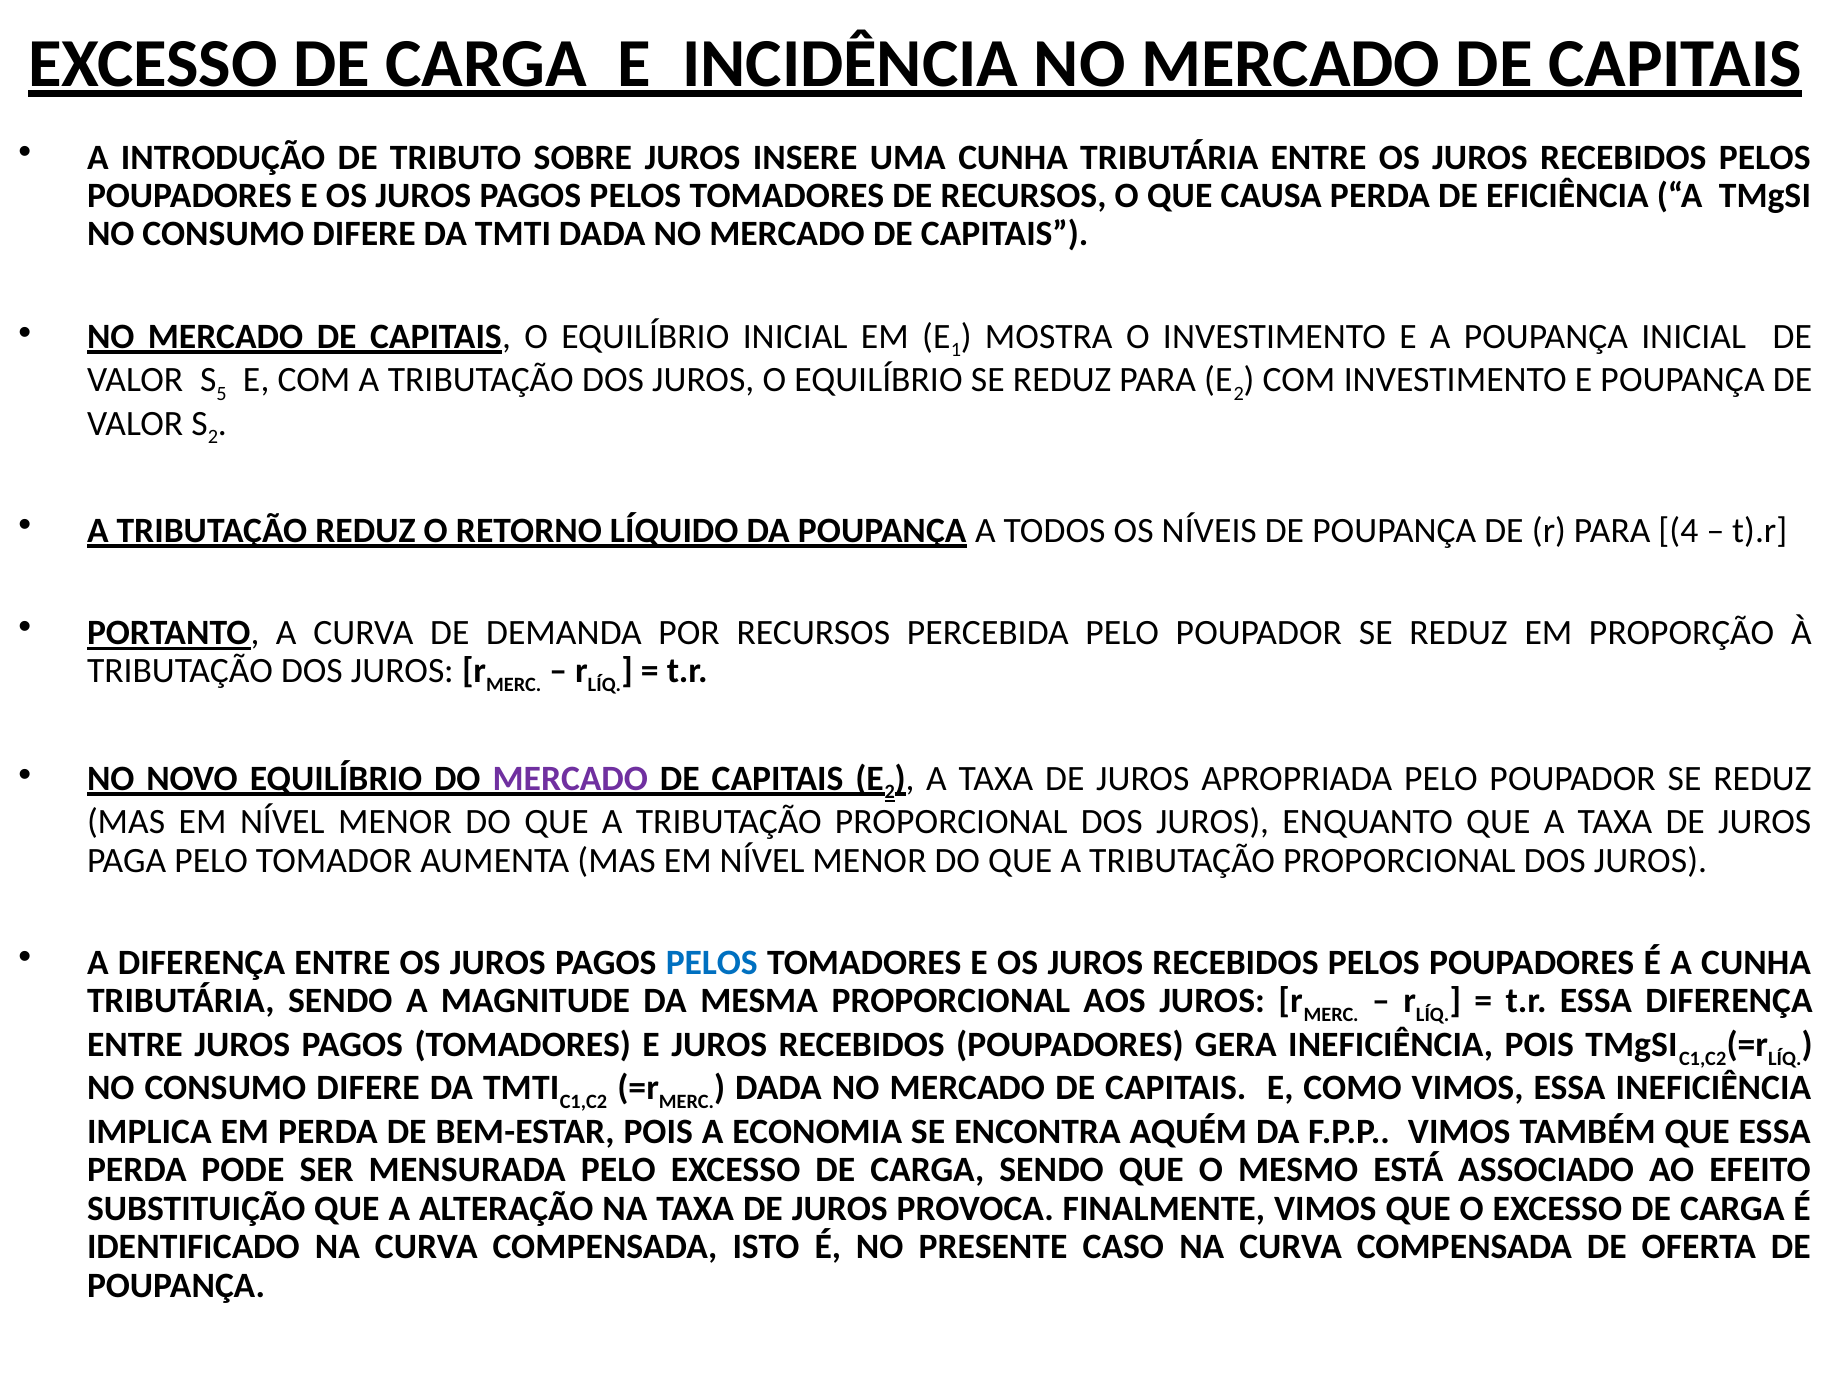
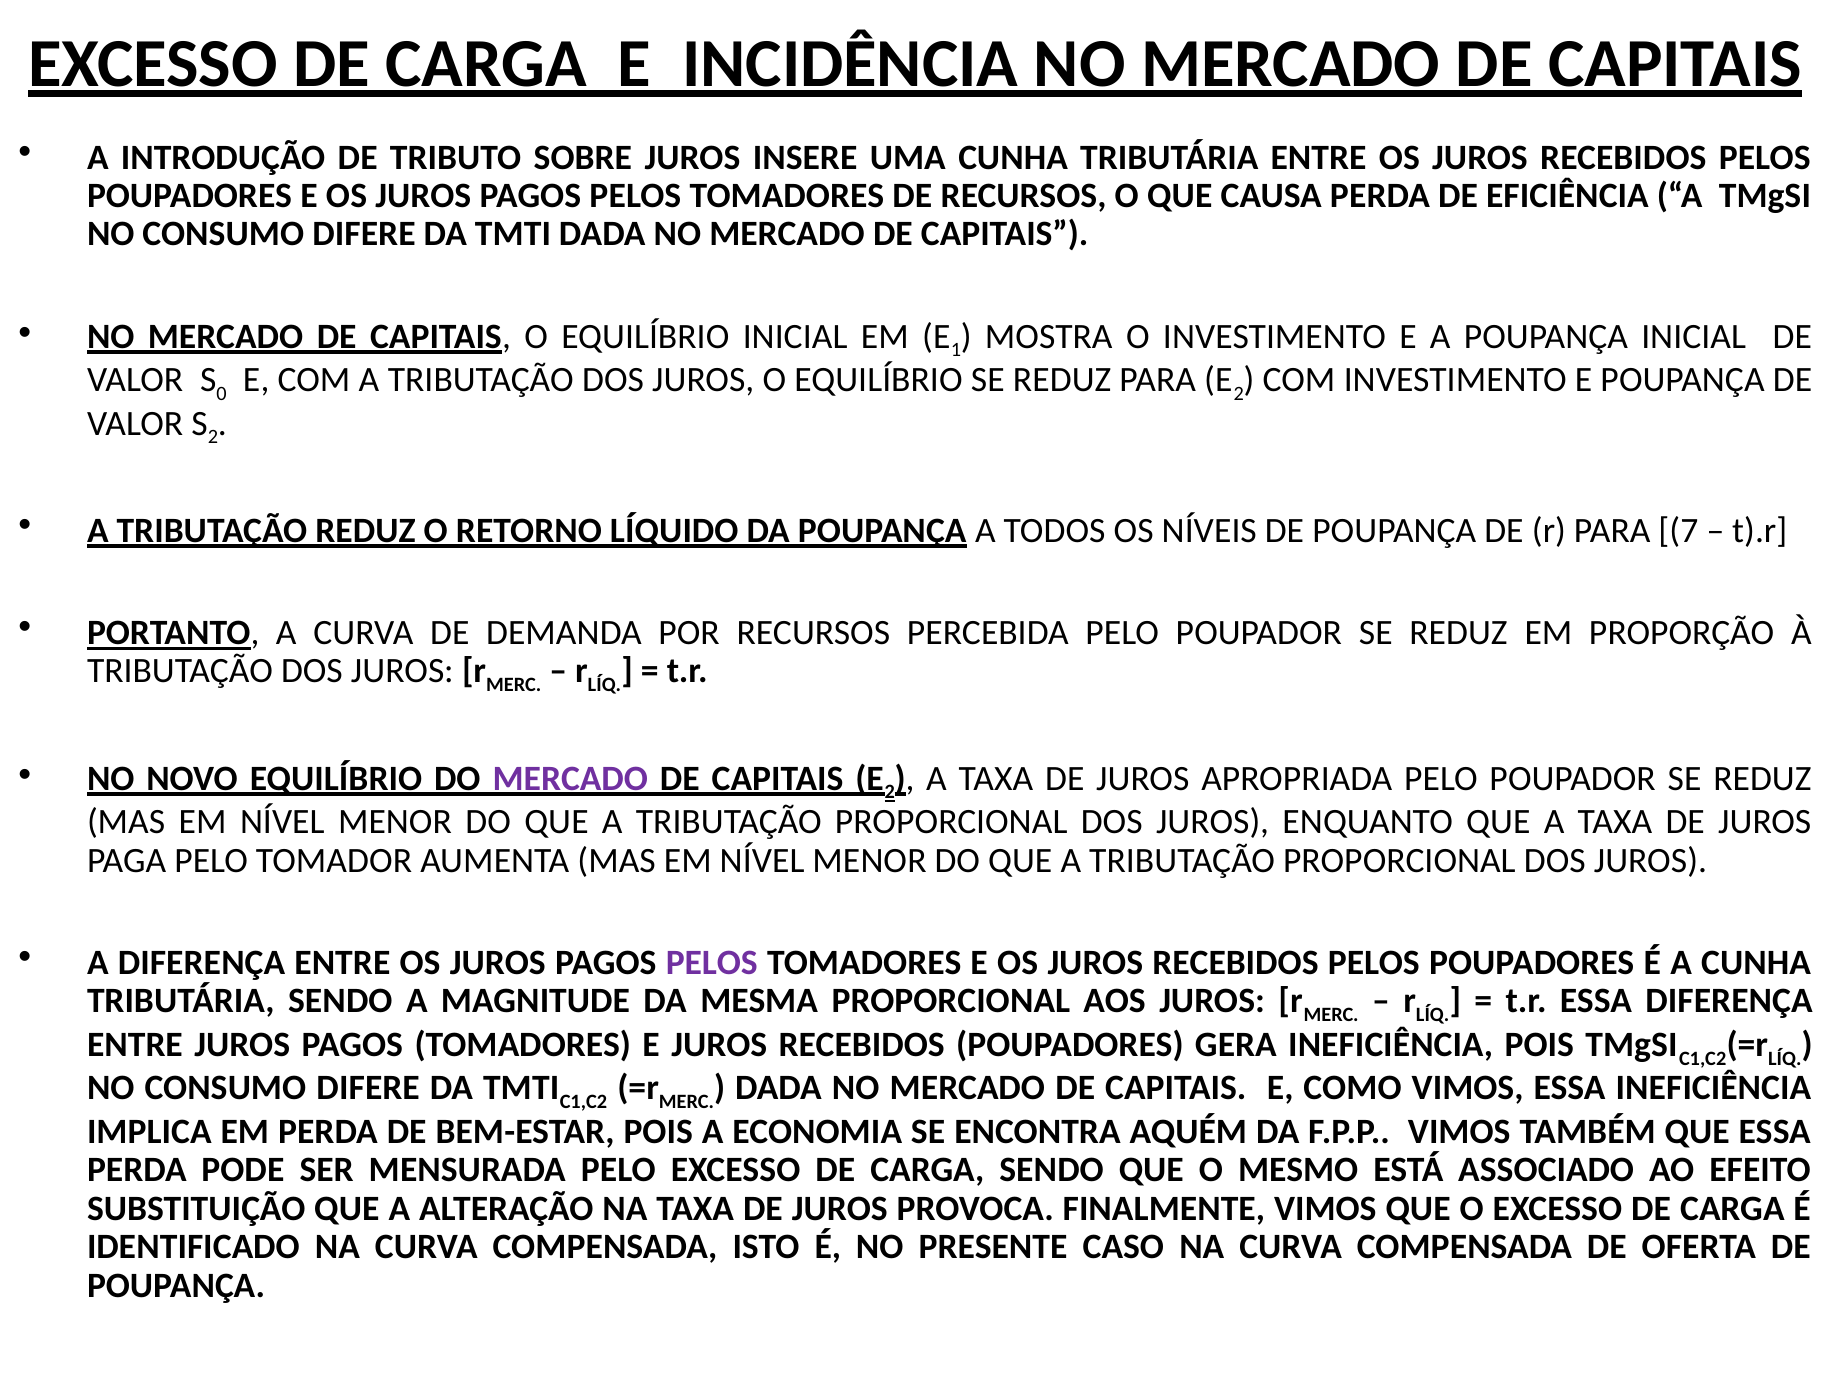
5: 5 -> 0
4: 4 -> 7
PELOS at (712, 963) colour: blue -> purple
